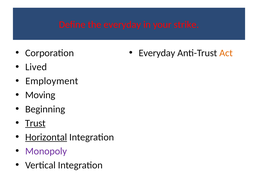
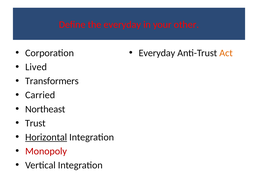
strike: strike -> other
Employment: Employment -> Transformers
Moving: Moving -> Carried
Beginning: Beginning -> Northeast
Trust underline: present -> none
Monopoly colour: purple -> red
